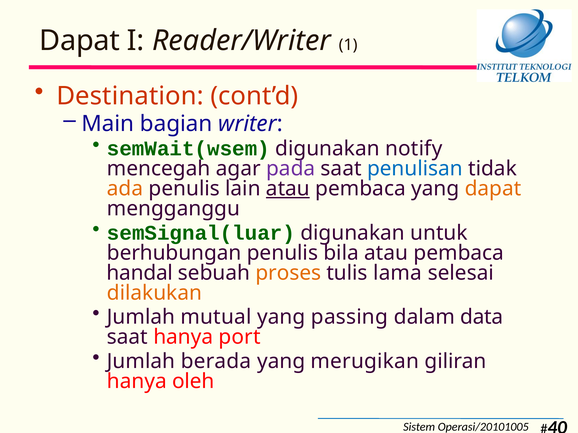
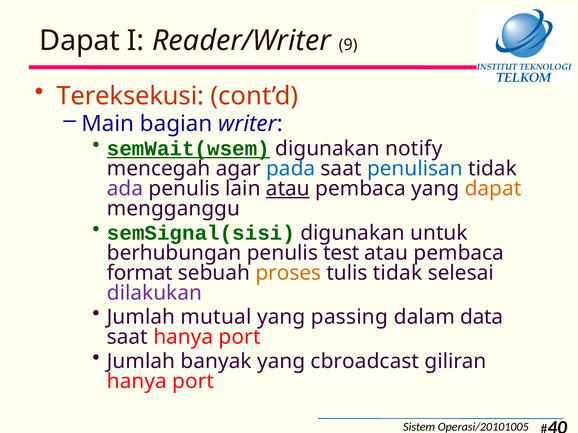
1: 1 -> 9
Destination: Destination -> Tereksekusi
semWait(wsem underline: none -> present
pada colour: purple -> blue
ada colour: orange -> purple
semSignal(luar: semSignal(luar -> semSignal(sisi
bila: bila -> test
handal: handal -> format
tulis lama: lama -> tidak
dilakukan colour: orange -> purple
berada: berada -> banyak
merugikan: merugikan -> cbroadcast
oleh at (193, 382): oleh -> port
